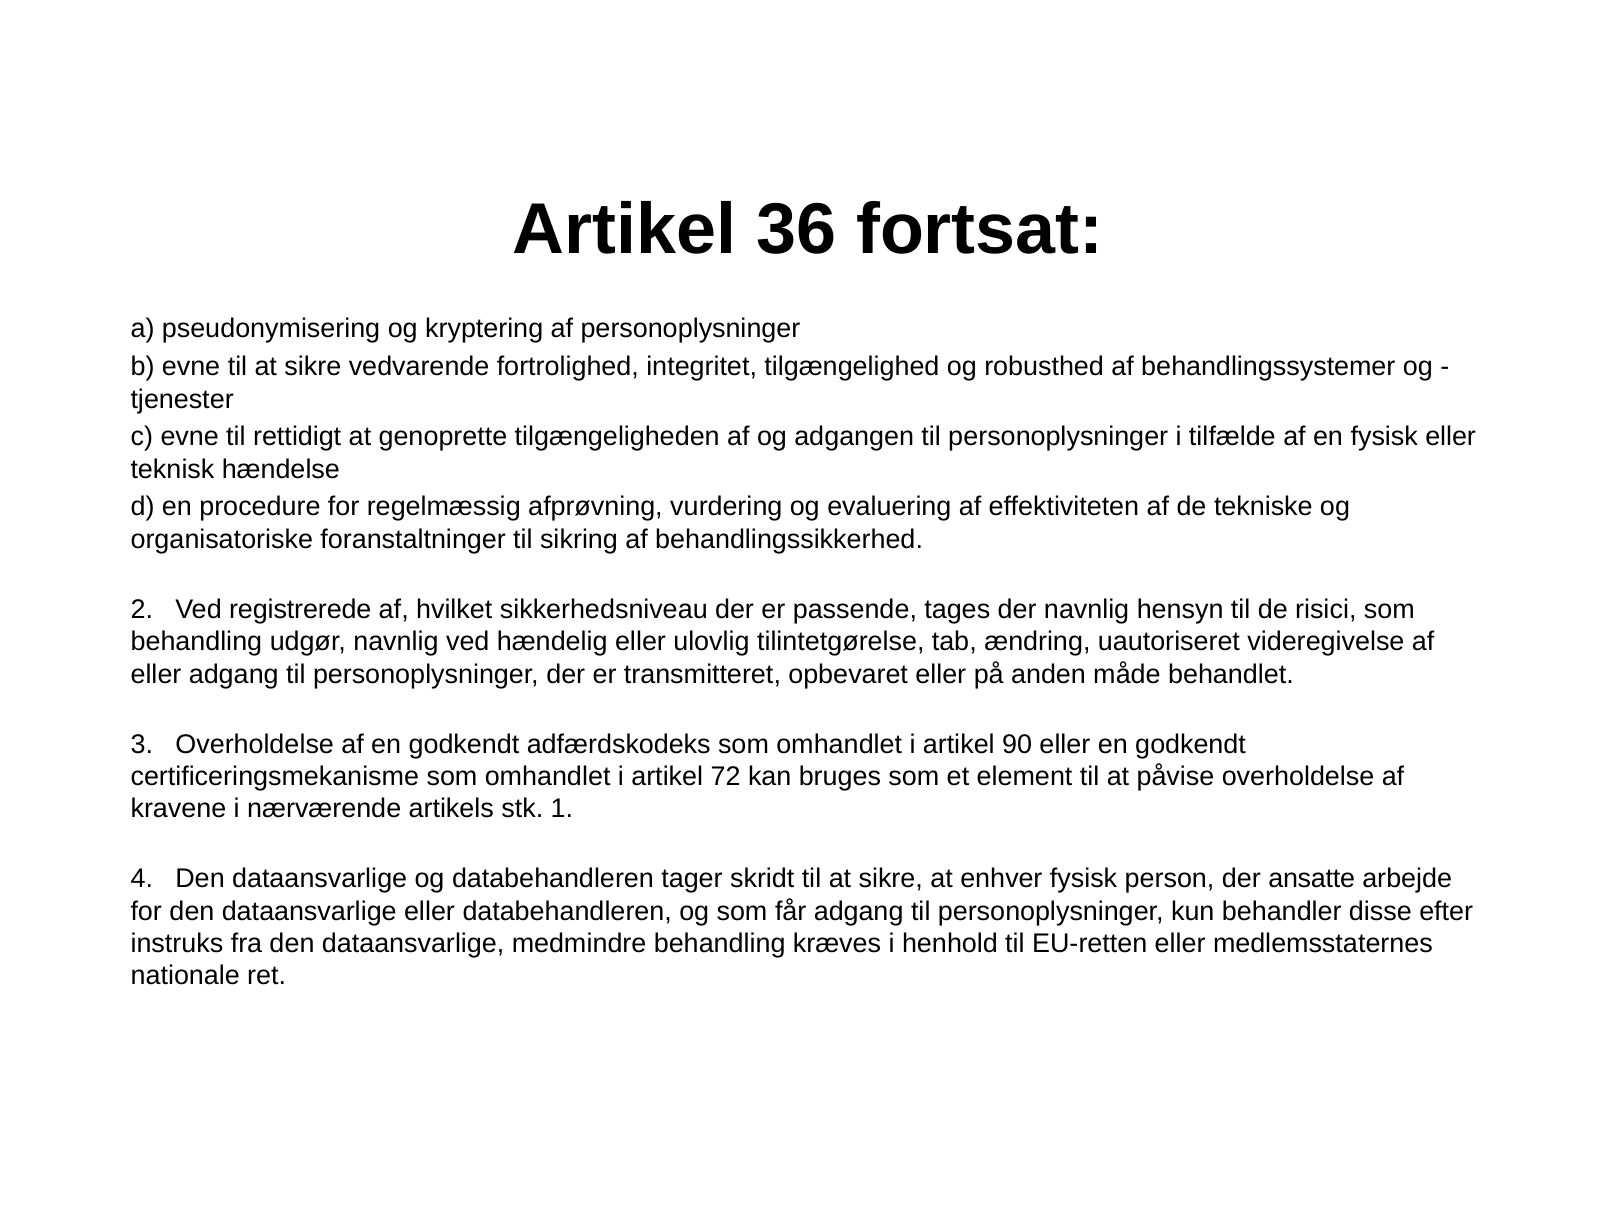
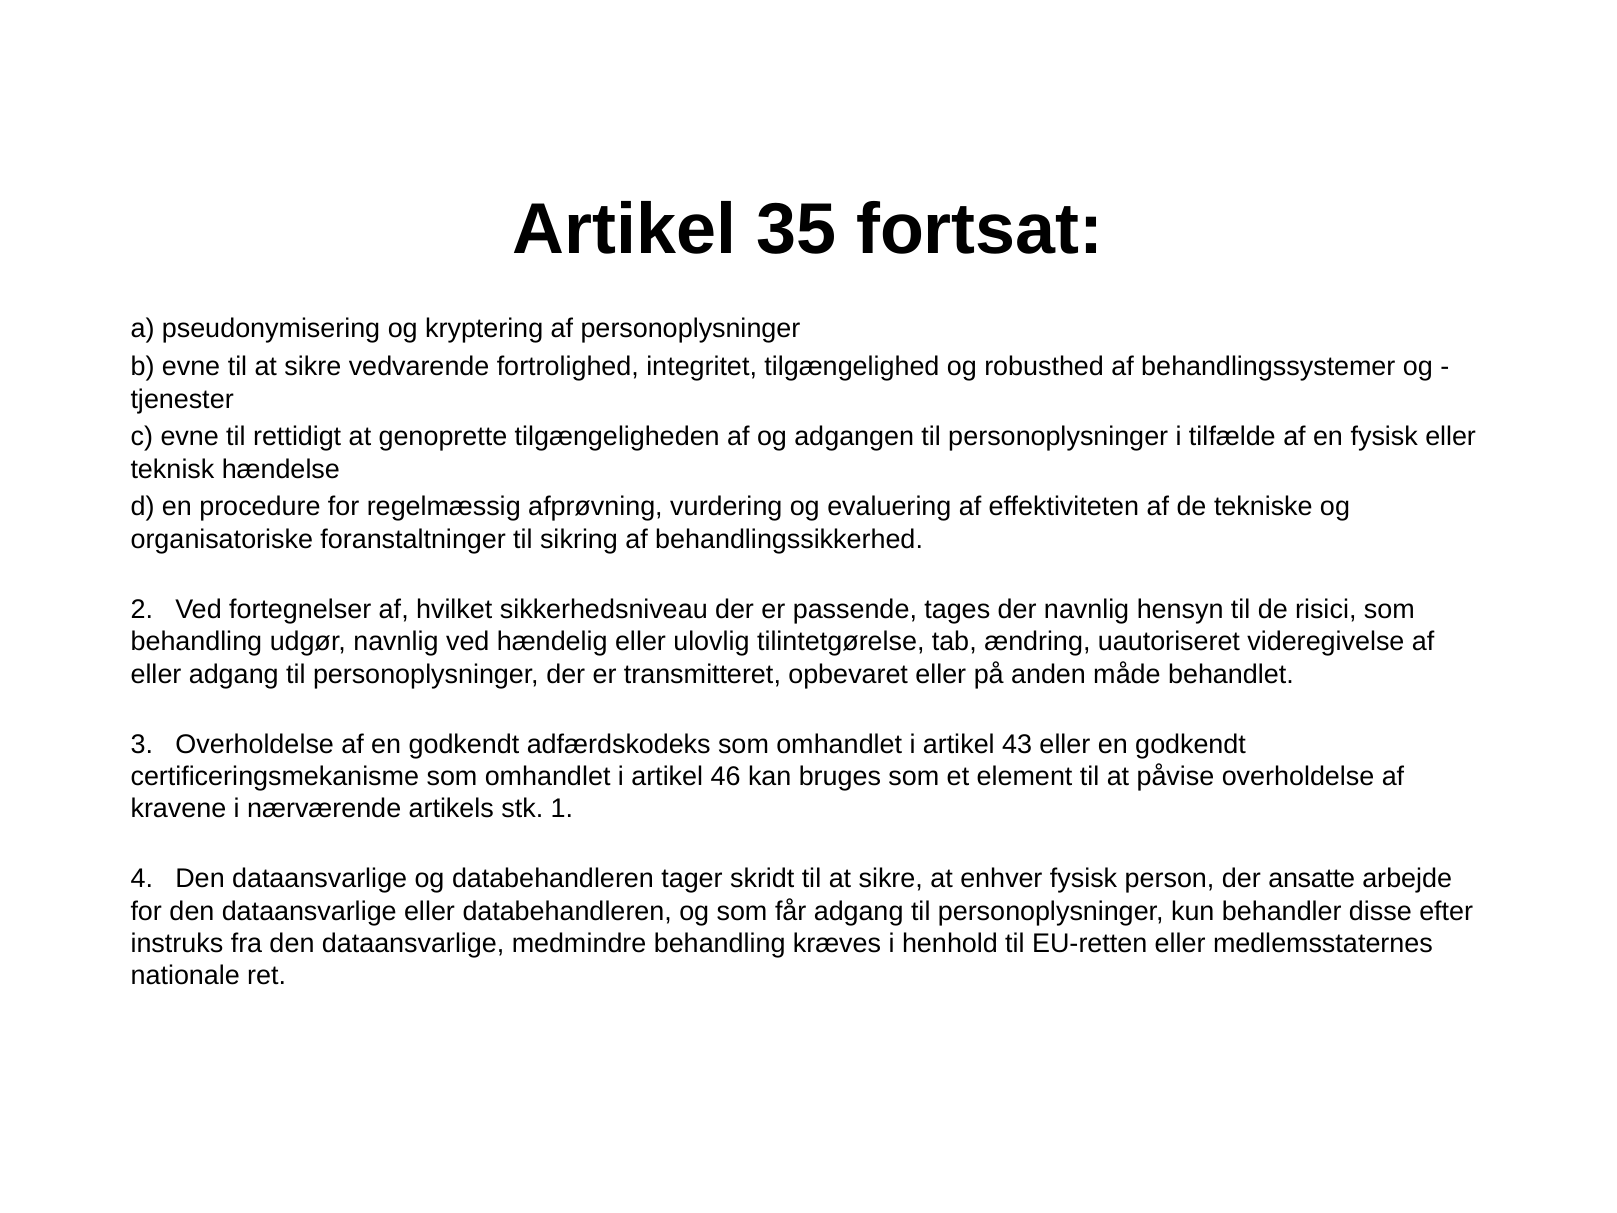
36: 36 -> 35
registrerede: registrerede -> fortegnelser
90: 90 -> 43
72: 72 -> 46
